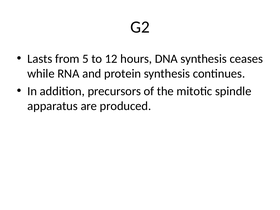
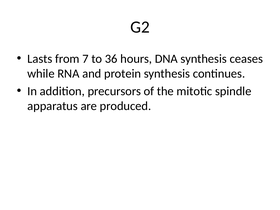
5: 5 -> 7
12: 12 -> 36
